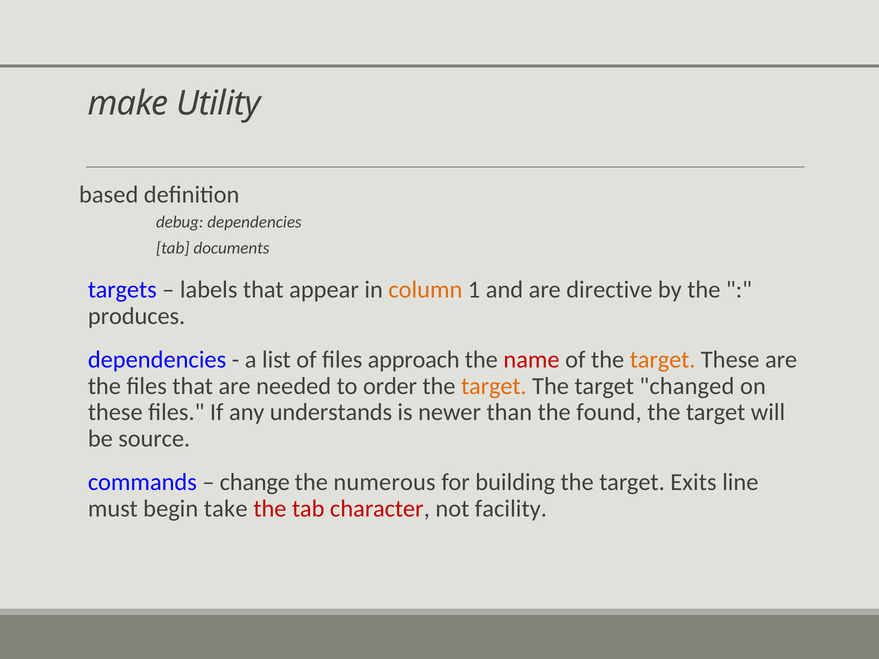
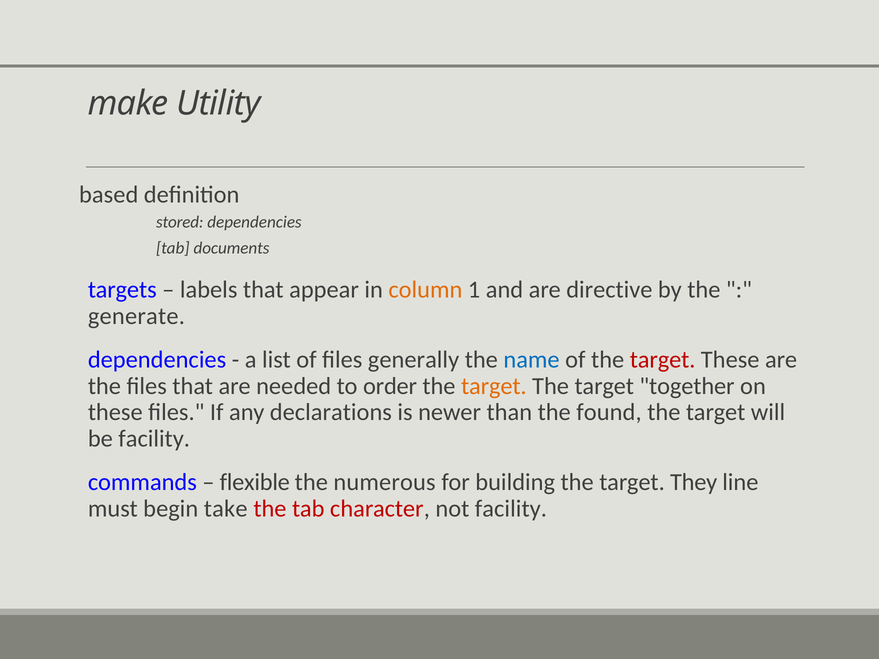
debug: debug -> stored
produces: produces -> generate
approach: approach -> generally
name colour: red -> blue
target at (663, 360) colour: orange -> red
changed: changed -> together
understands: understands -> declarations
be source: source -> facility
change: change -> flexible
Exits: Exits -> They
